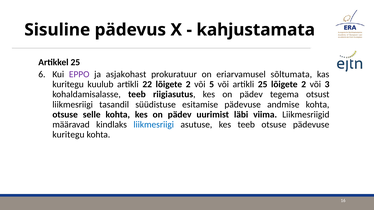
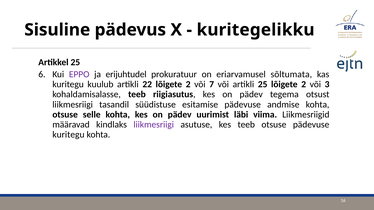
kahjustamata: kahjustamata -> kuritegelikku
asjakohast: asjakohast -> erijuhtudel
5: 5 -> 7
liikmesriigi at (154, 125) colour: blue -> purple
